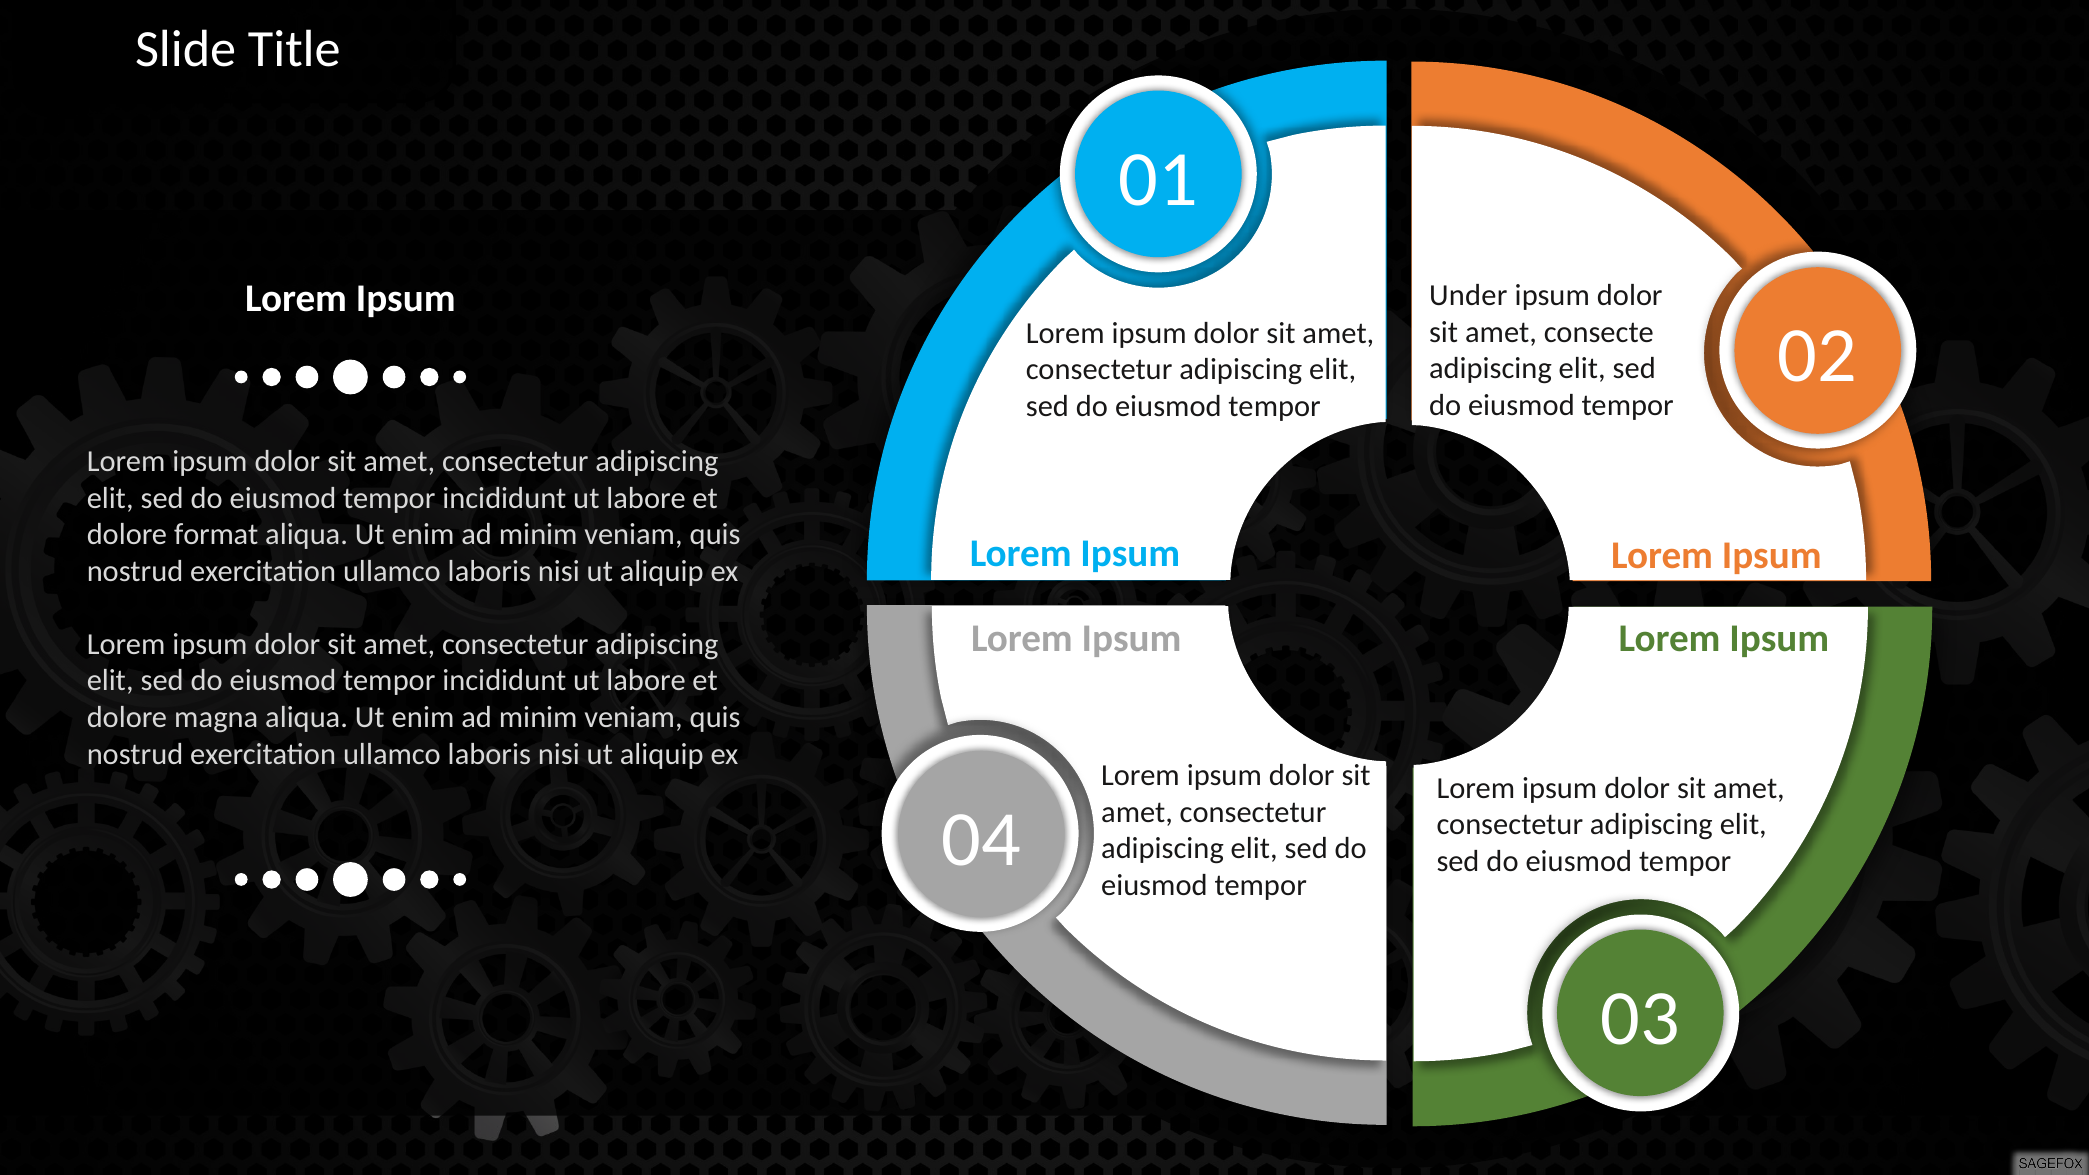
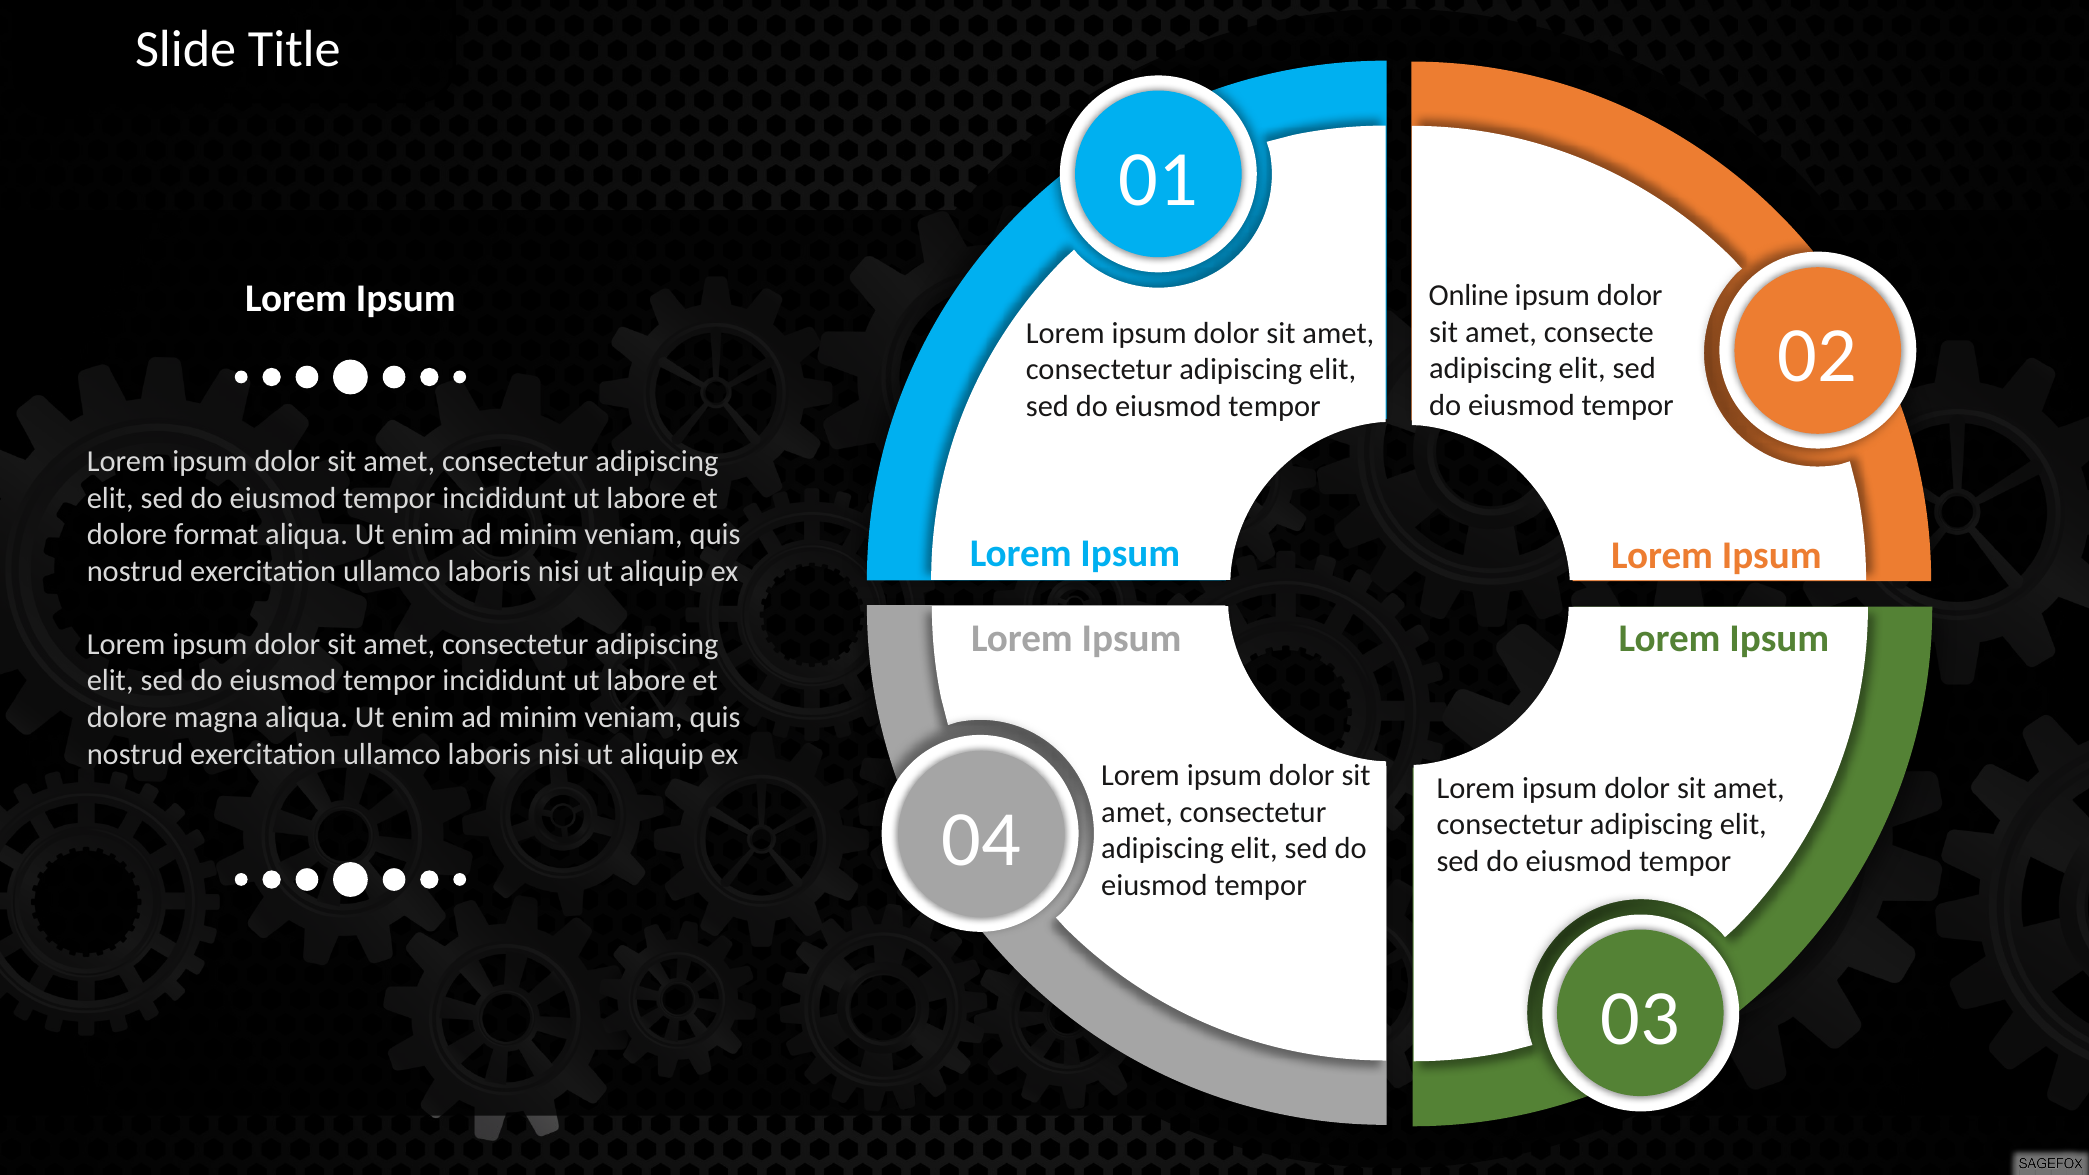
Under: Under -> Online
